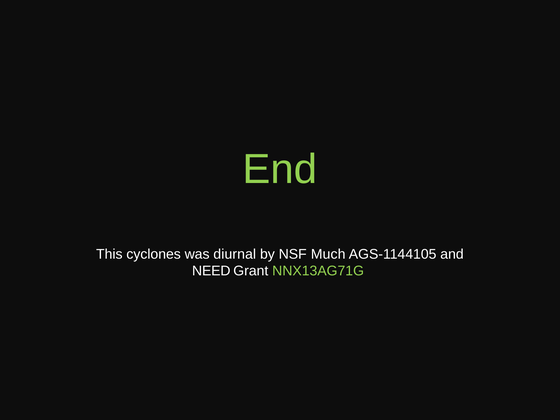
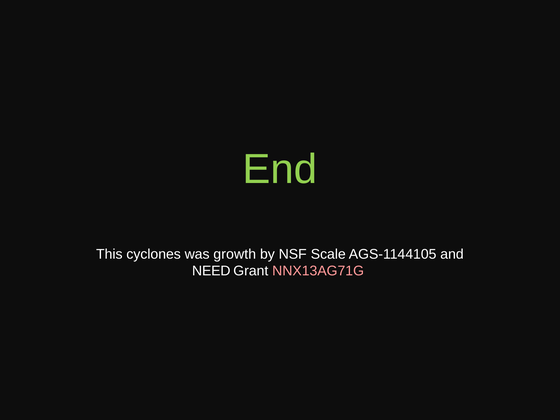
diurnal: diurnal -> growth
Much: Much -> Scale
NNX13AG71G colour: light green -> pink
